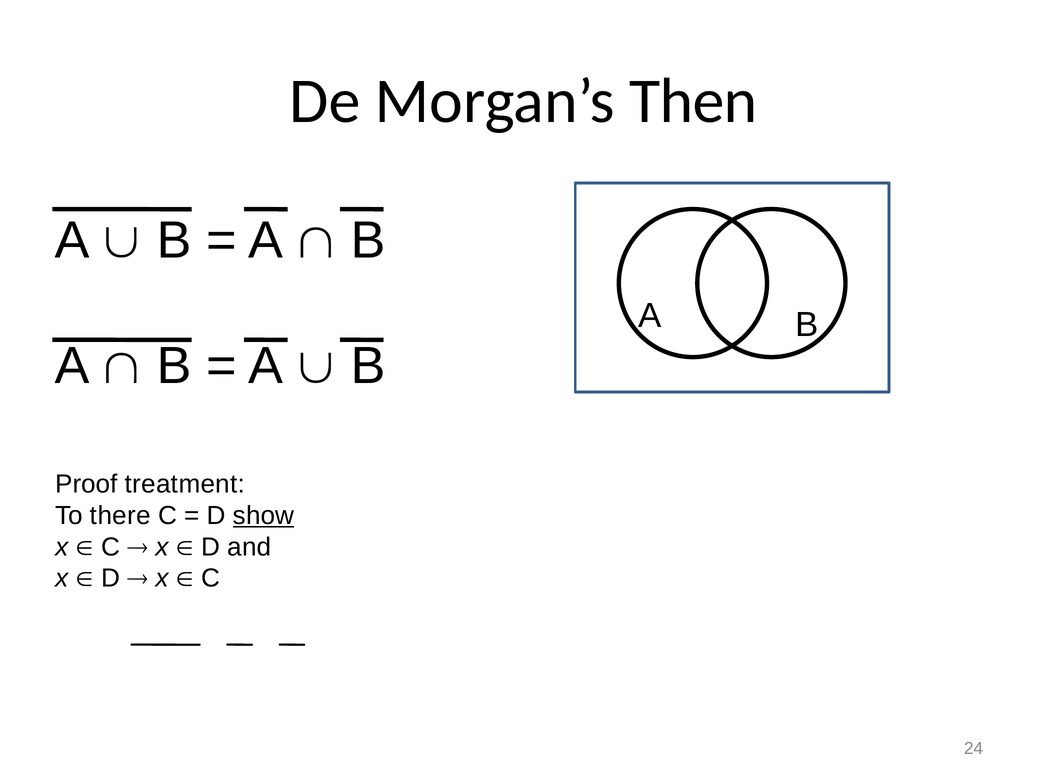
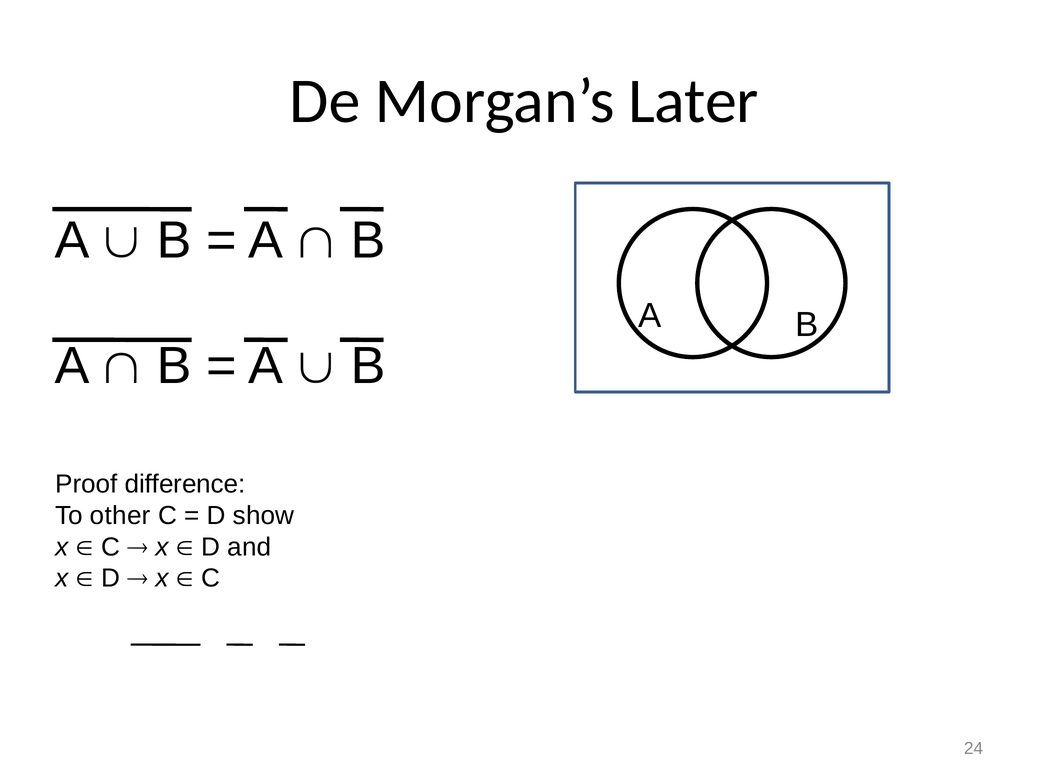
Then: Then -> Later
treatment: treatment -> difference
there: there -> other
show underline: present -> none
